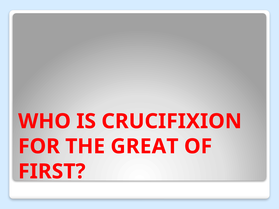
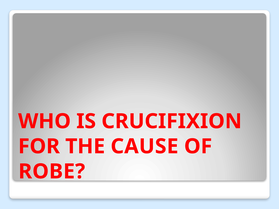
GREAT: GREAT -> CAUSE
FIRST: FIRST -> ROBE
